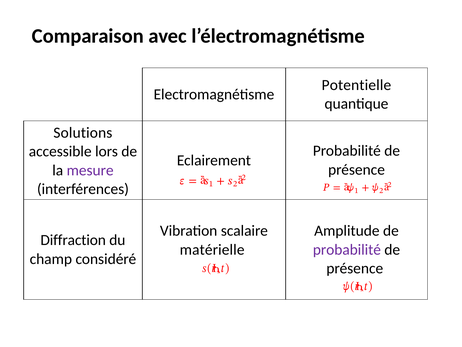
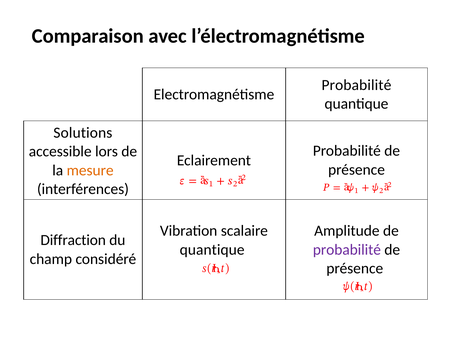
Potentielle at (356, 85): Potentielle -> Probabilité
mesure colour: purple -> orange
matérielle at (212, 249): matérielle -> quantique
